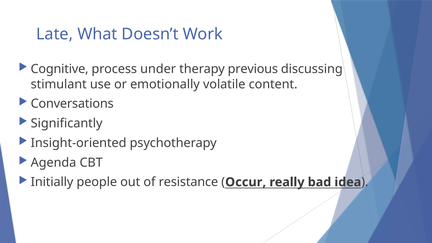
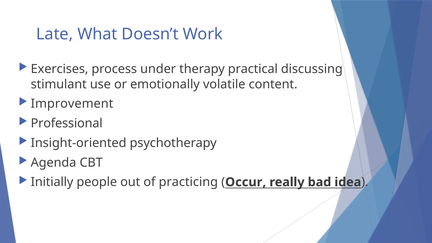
Cognitive: Cognitive -> Exercises
previous: previous -> practical
Conversations: Conversations -> Improvement
Significantly: Significantly -> Professional
resistance: resistance -> practicing
